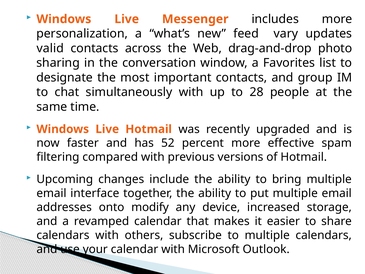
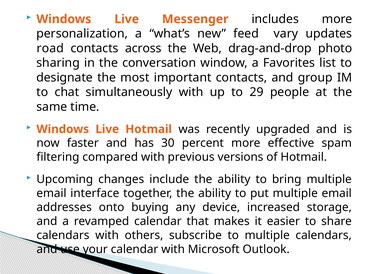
valid: valid -> road
28: 28 -> 29
52: 52 -> 30
modify: modify -> buying
